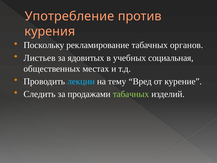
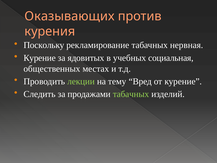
Употребление: Употребление -> Оказывающих
органов: органов -> нервная
Листьев at (40, 58): Листьев -> Курение
лекции colour: light blue -> light green
